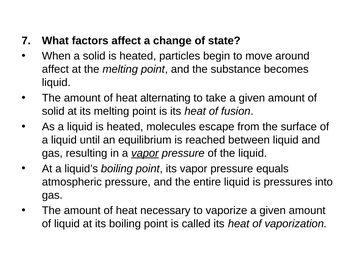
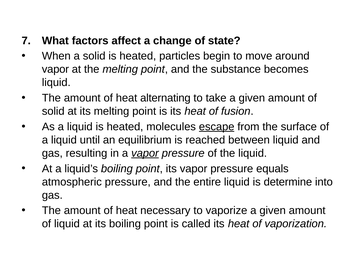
affect at (55, 69): affect -> vapor
escape underline: none -> present
pressures: pressures -> determine
